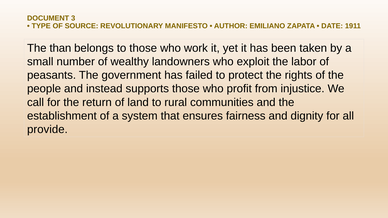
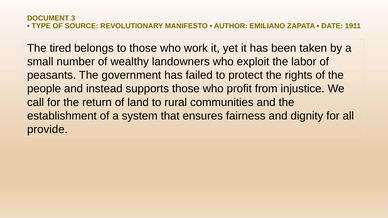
than: than -> tired
